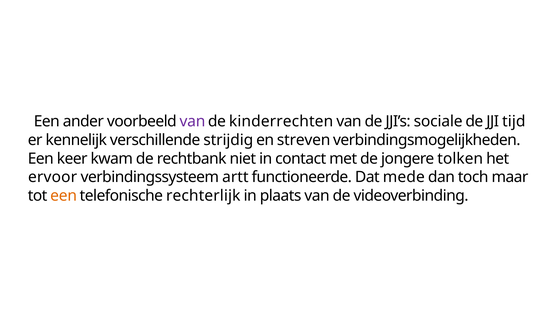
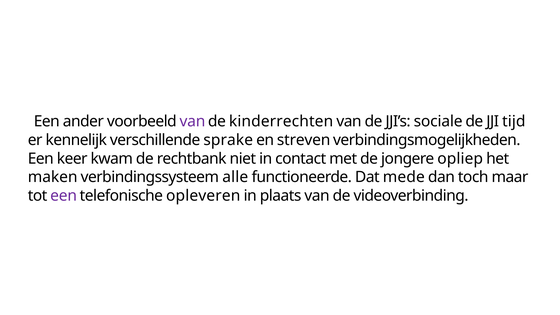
strijdig: strijdig -> sprake
tolken: tolken -> opliep
ervoor: ervoor -> maken
artt: artt -> alle
een at (64, 196) colour: orange -> purple
rechterlijk: rechterlijk -> opleveren
